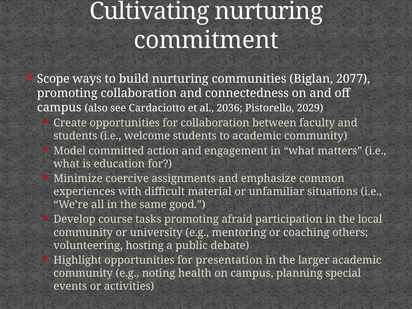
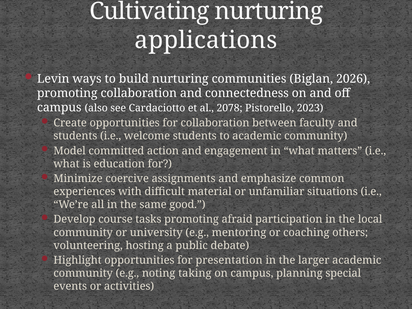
commitment: commitment -> applications
Scope: Scope -> Levin
2077: 2077 -> 2026
2036: 2036 -> 2078
2029: 2029 -> 2023
health: health -> taking
